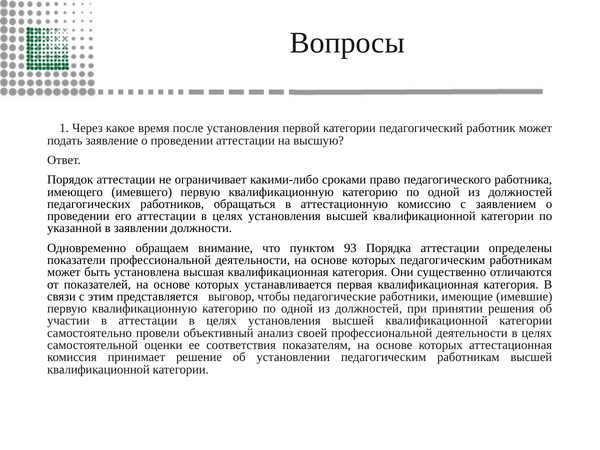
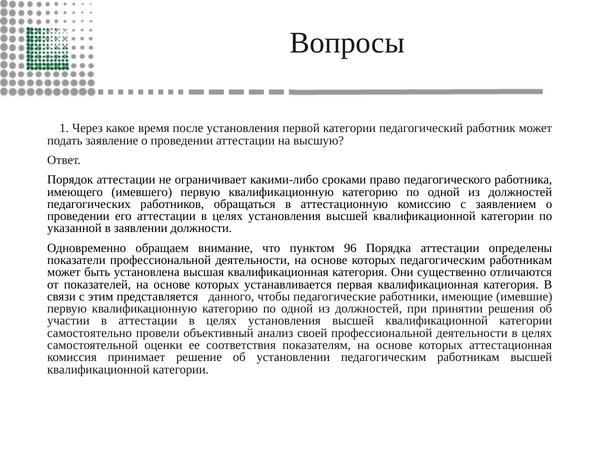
93: 93 -> 96
выговор: выговор -> данного
